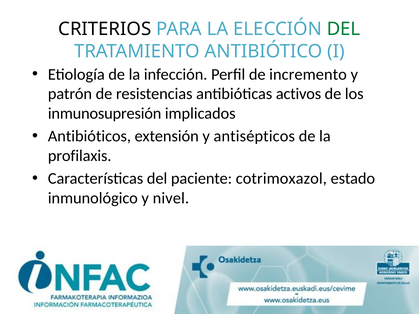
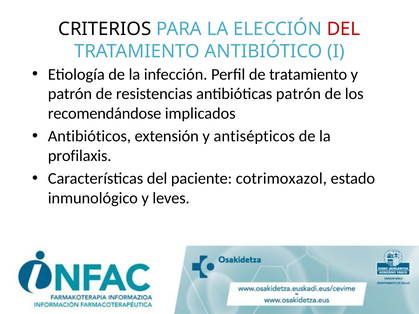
DEL at (344, 29) colour: green -> red
de incremento: incremento -> tratamiento
antibióticas activos: activos -> patrón
inmunosupresión: inmunosupresión -> recomendándose
nivel: nivel -> leves
